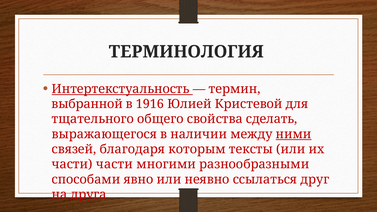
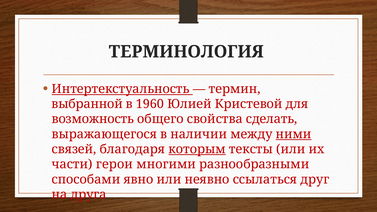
1916: 1916 -> 1960
тщательного: тщательного -> возможность
которым underline: none -> present
части части: части -> герои
